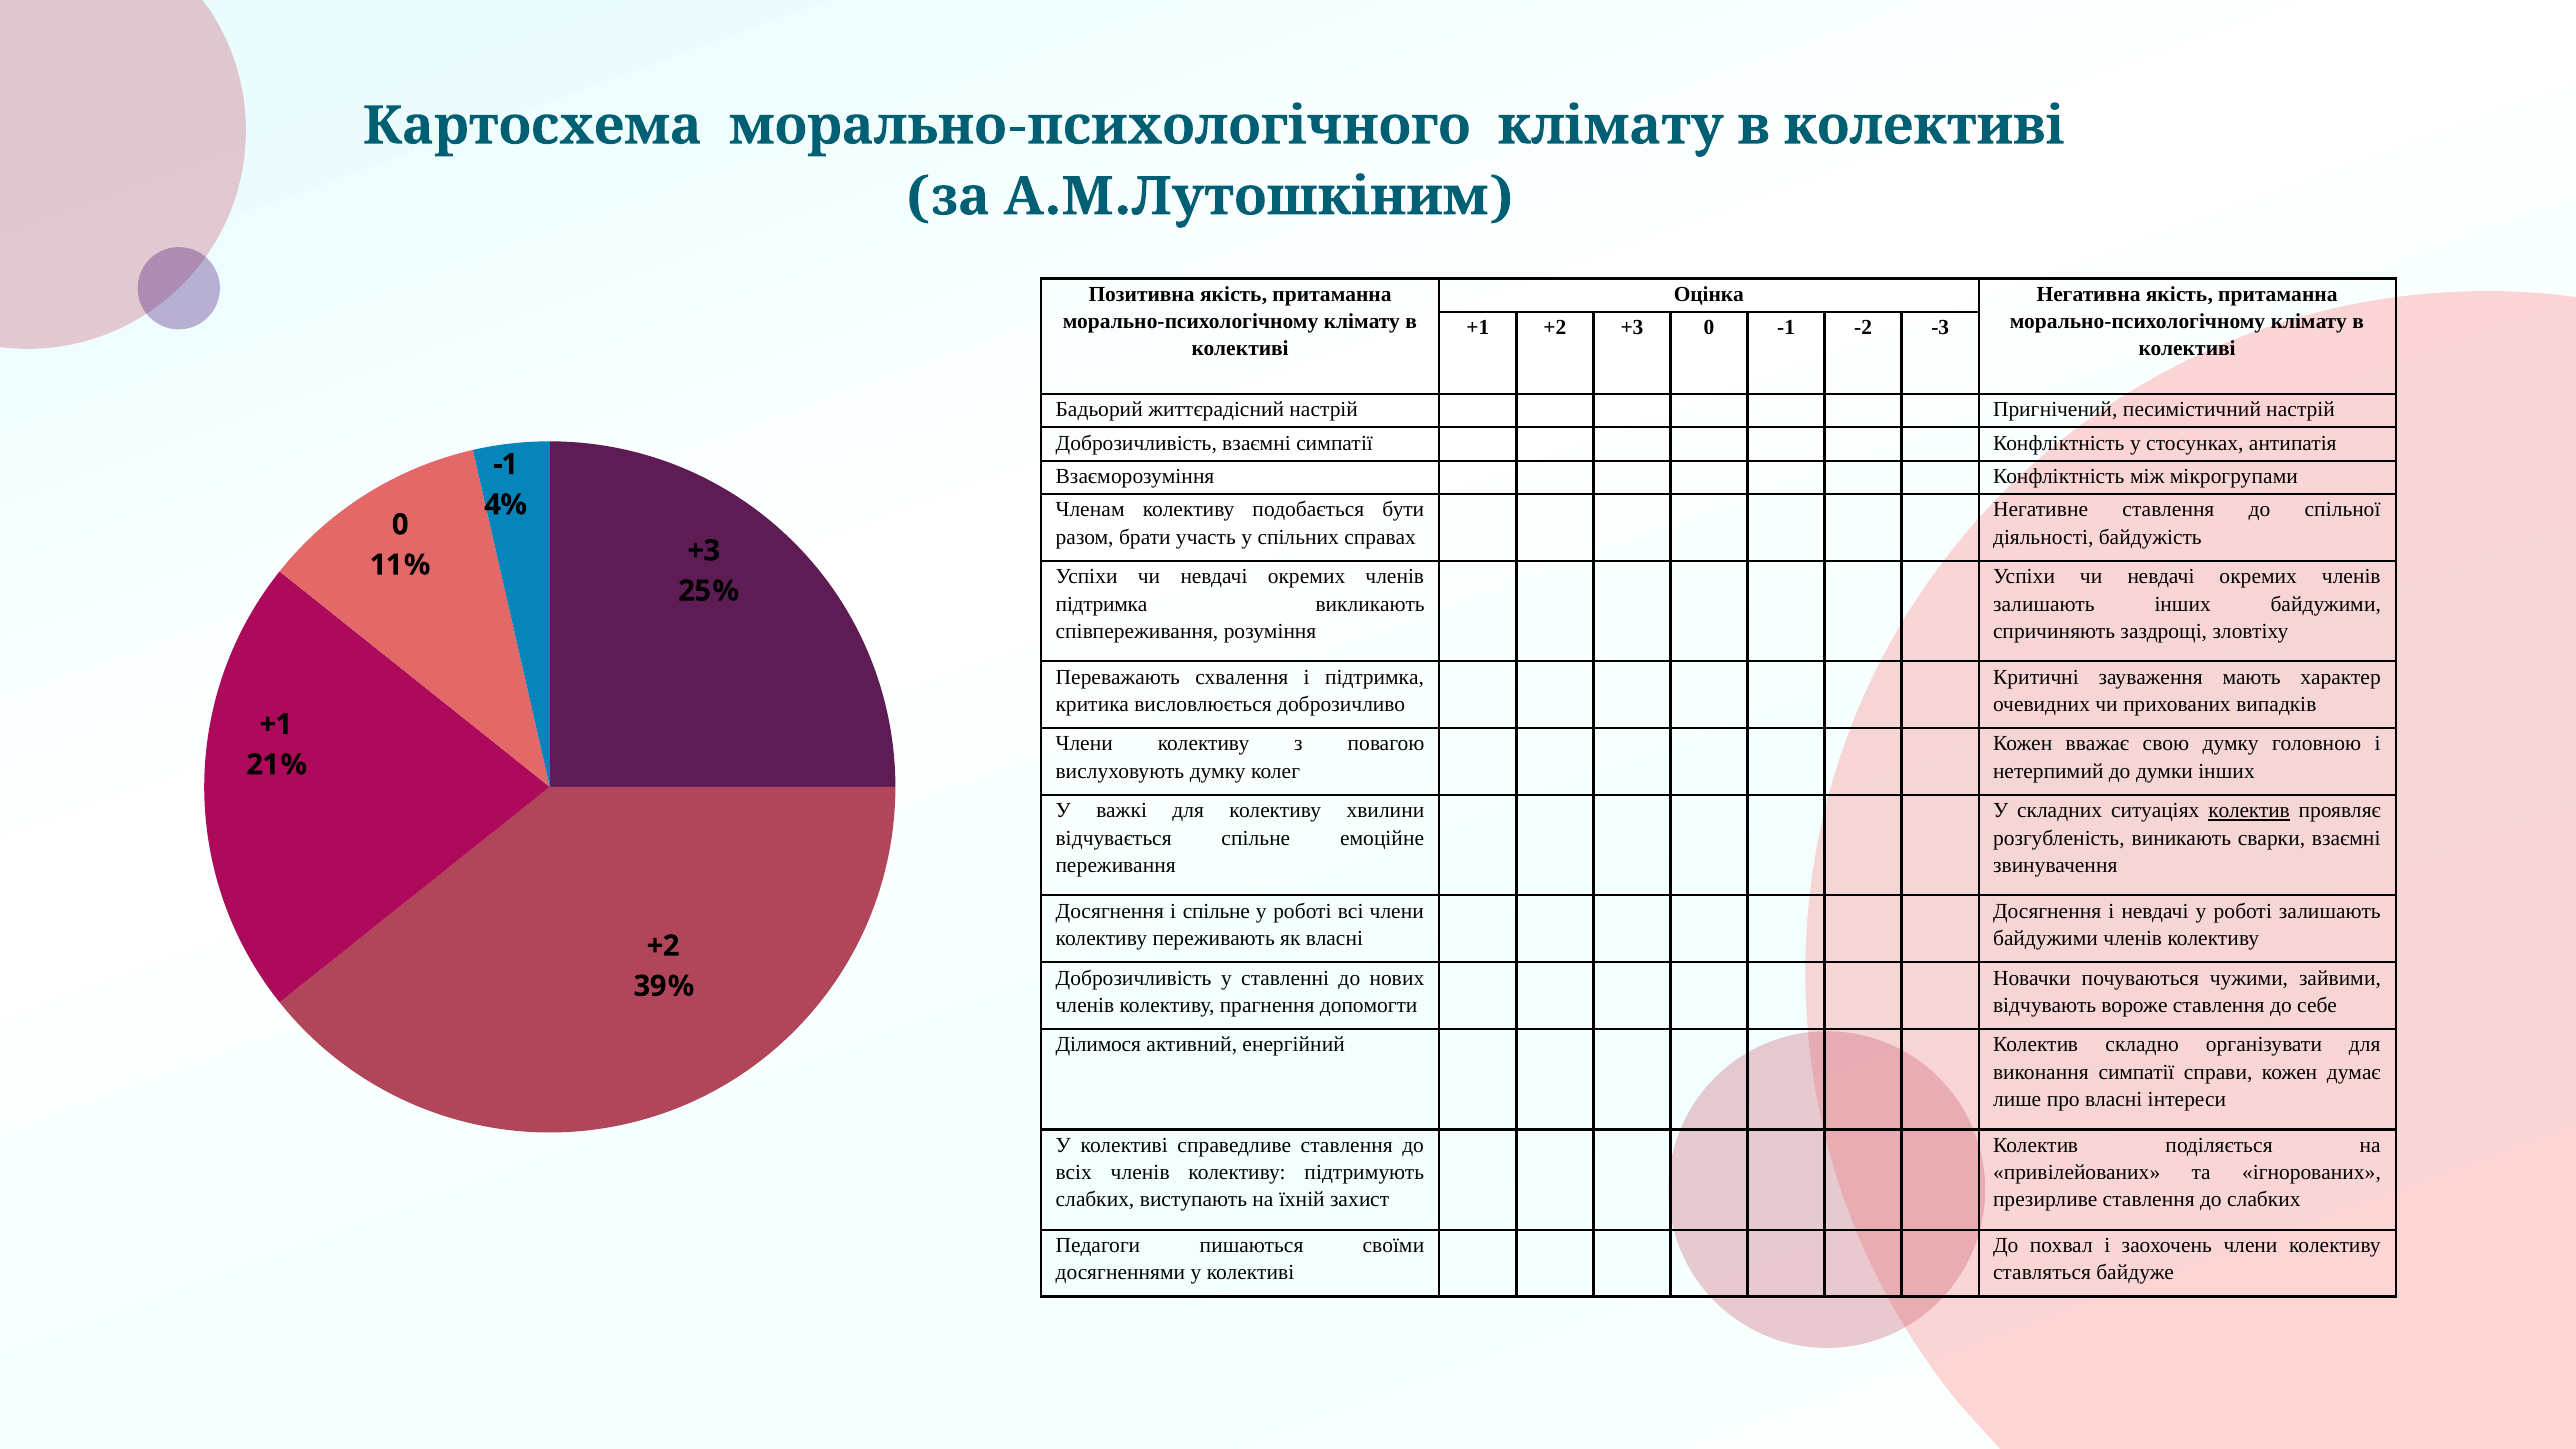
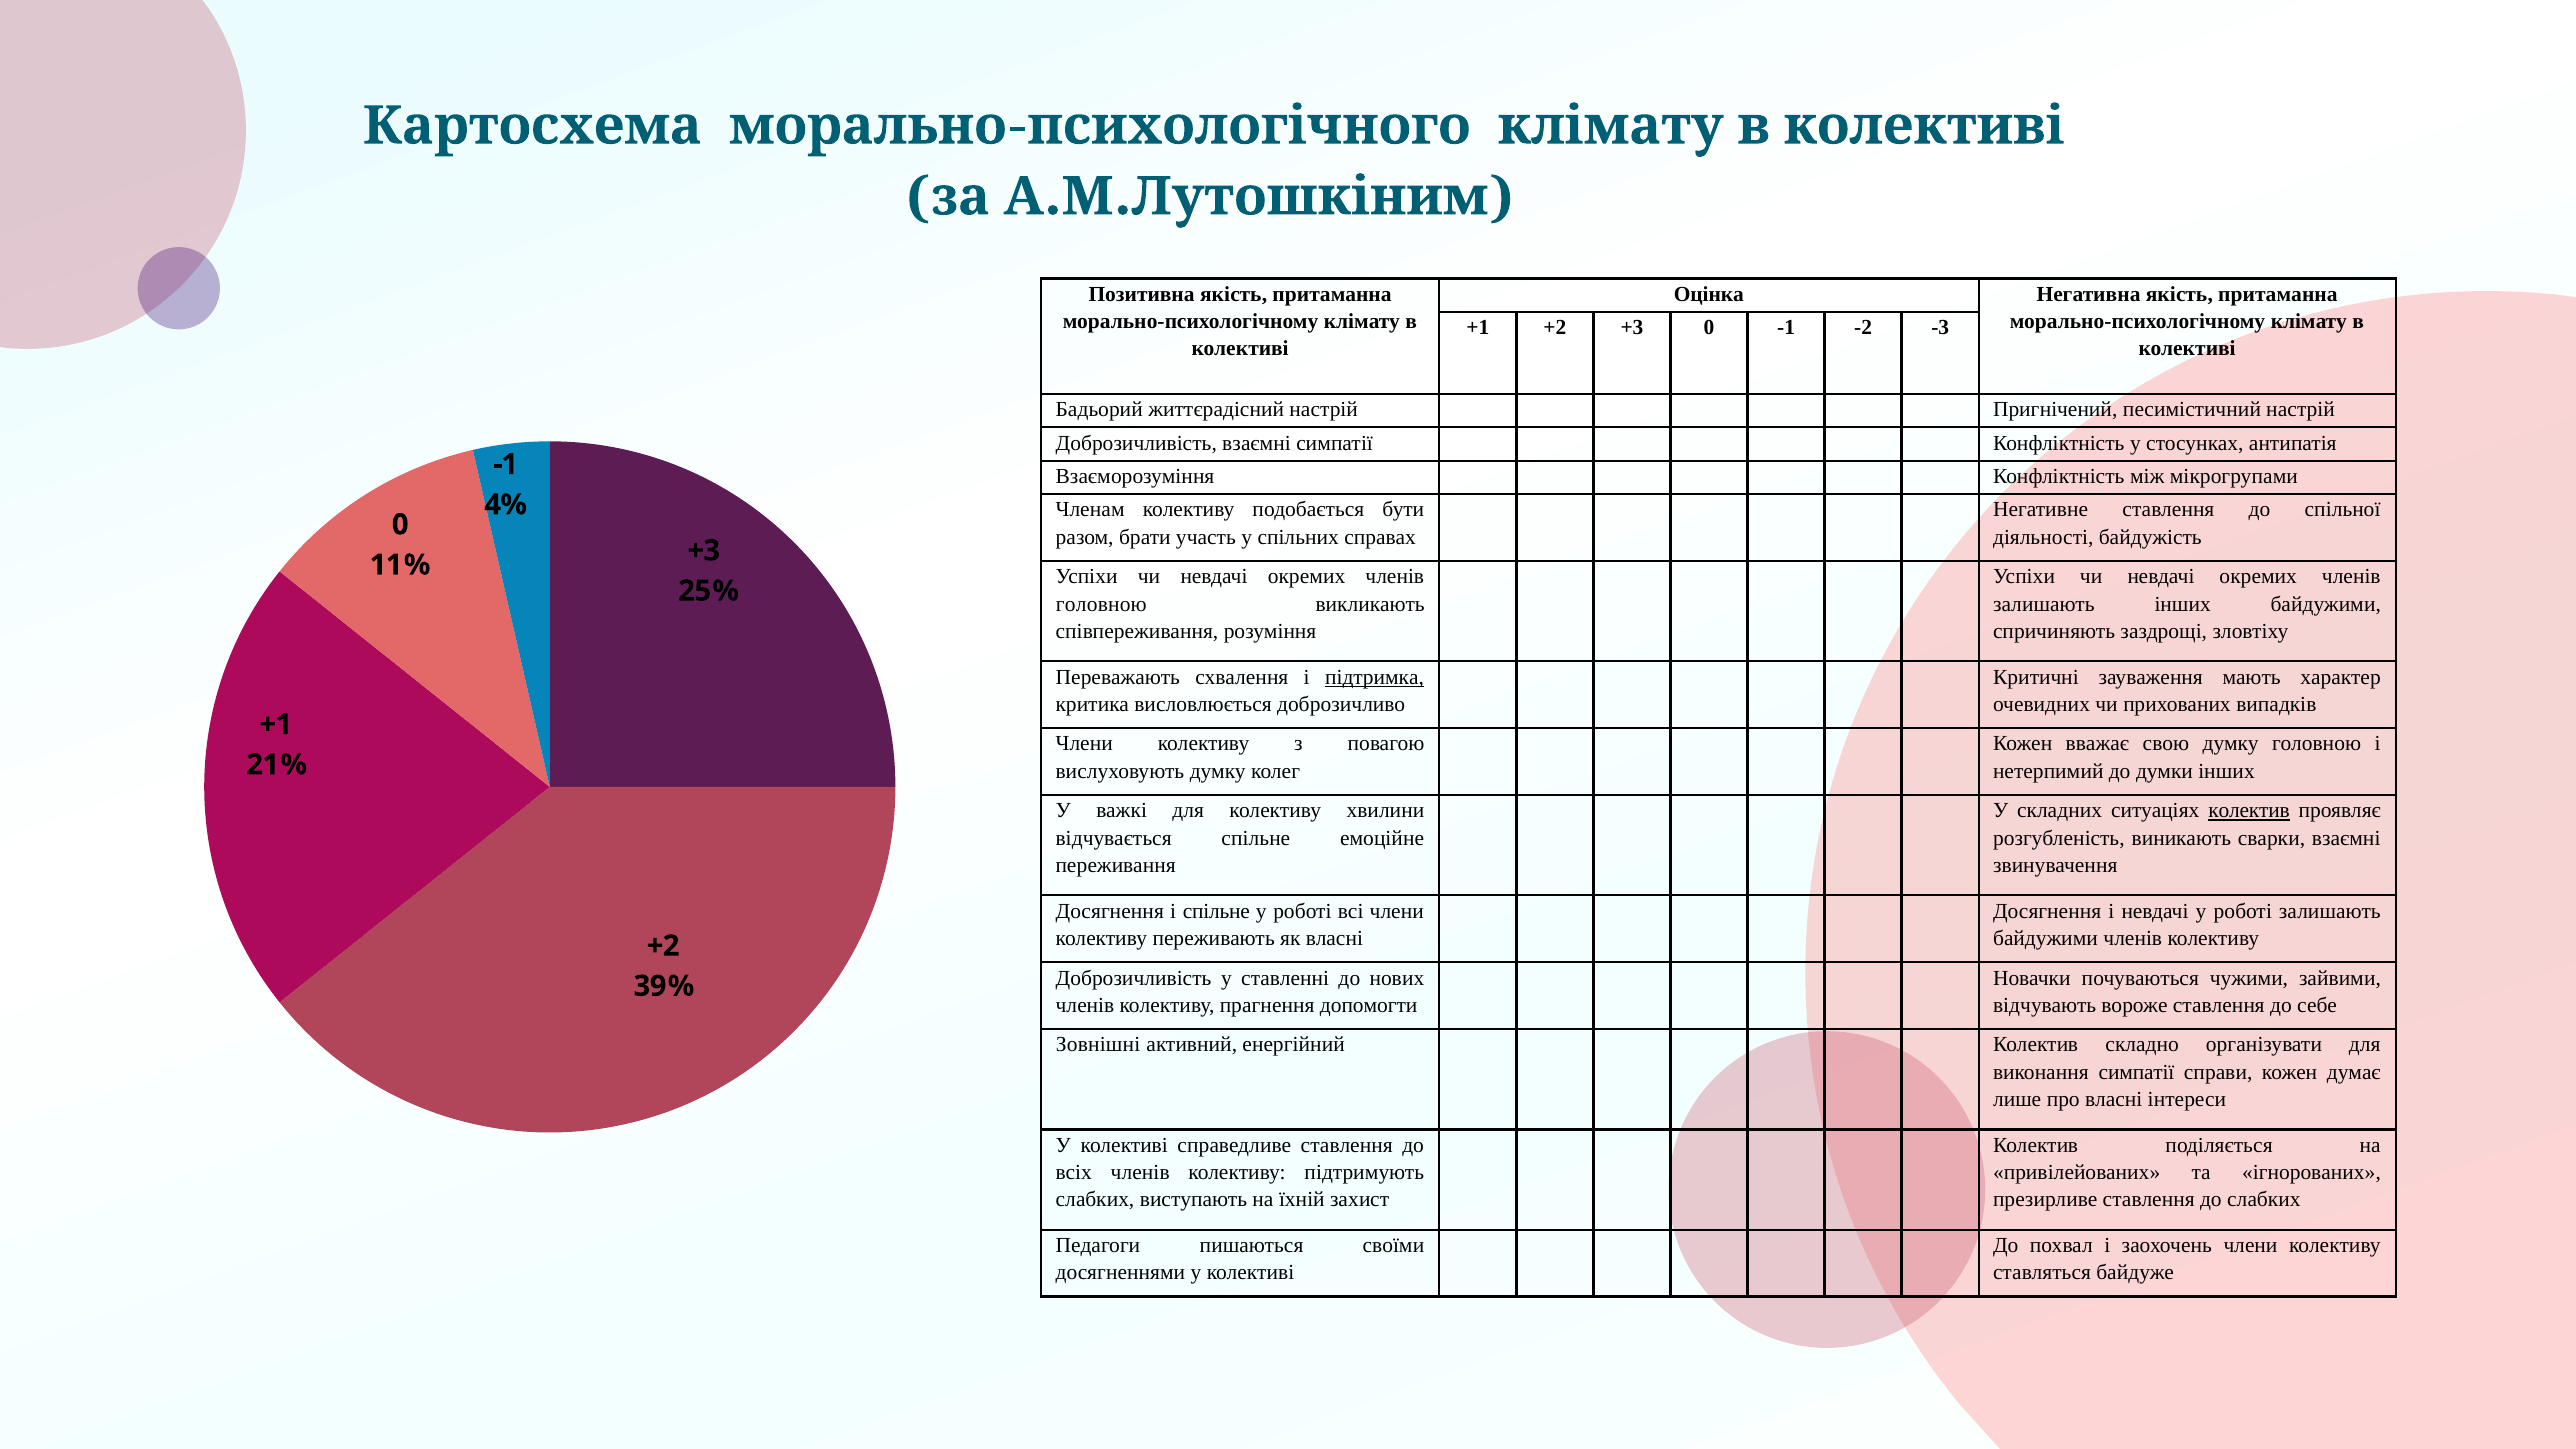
підтримка at (1102, 604): підтримка -> головною
підтримка at (1375, 677) underline: none -> present
Ділимося: Ділимося -> Зовнішні
